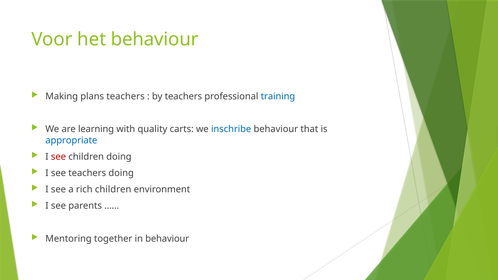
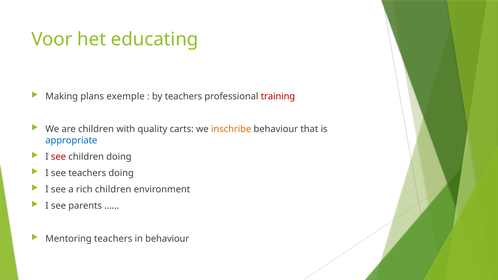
het behaviour: behaviour -> educating
plans teachers: teachers -> exemple
training colour: blue -> red
are learning: learning -> children
inschribe colour: blue -> orange
Mentoring together: together -> teachers
